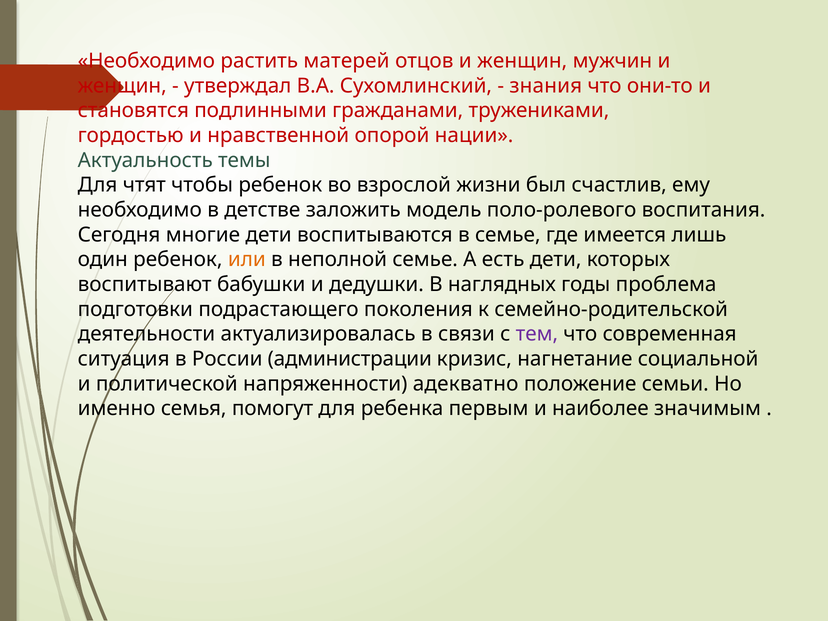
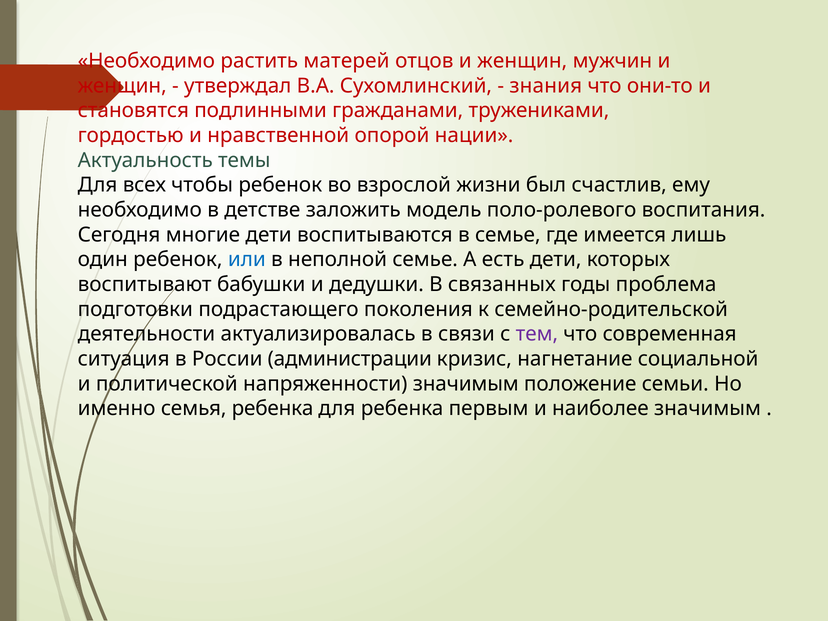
чтят: чтят -> всех
или colour: orange -> blue
наглядных: наглядных -> связанных
напряженности адекватно: адекватно -> значимым
семья помогут: помогут -> ребенка
